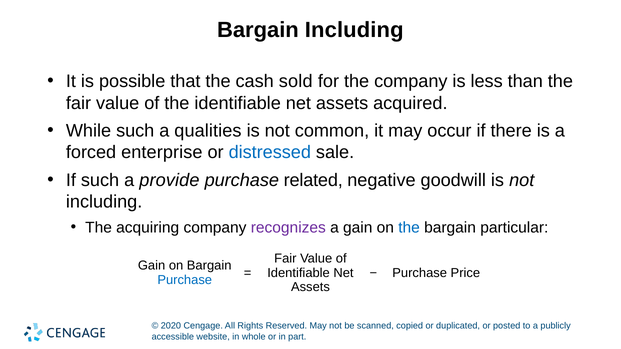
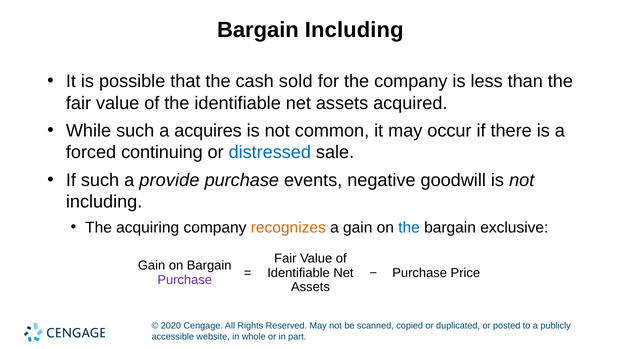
qualities: qualities -> acquires
enterprise: enterprise -> continuing
related: related -> events
recognizes colour: purple -> orange
particular: particular -> exclusive
Purchase at (185, 280) colour: blue -> purple
